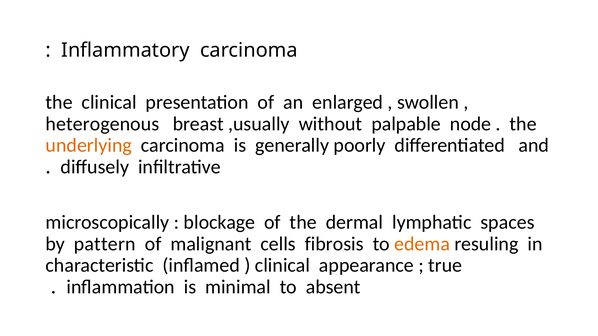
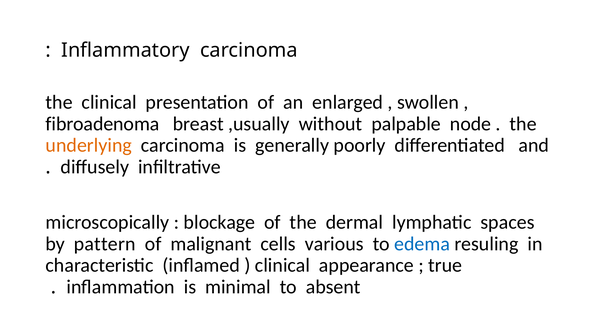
heterogenous: heterogenous -> fibroadenoma
fibrosis: fibrosis -> various
edema colour: orange -> blue
